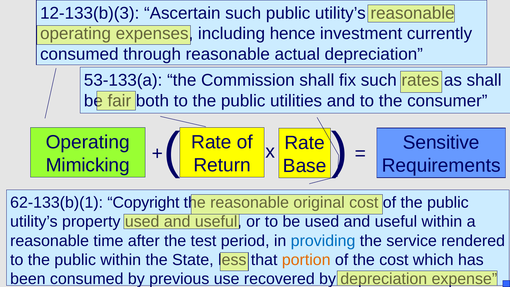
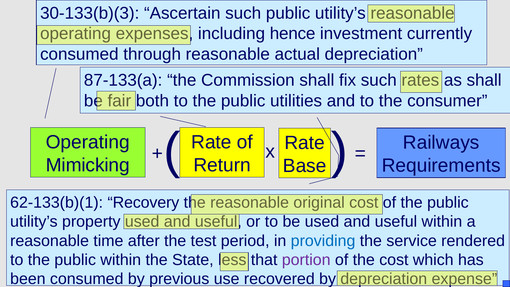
12-133(b)(3: 12-133(b)(3 -> 30-133(b)(3
53-133(a: 53-133(a -> 87-133(a
Sensitive: Sensitive -> Railways
Copyright: Copyright -> Recovery
portion colour: orange -> purple
